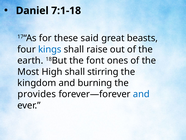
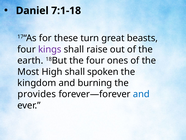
said: said -> turn
kings colour: blue -> purple
the font: font -> four
stirring: stirring -> spoken
